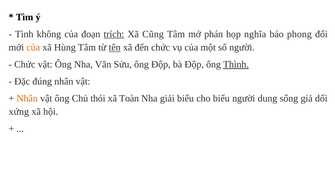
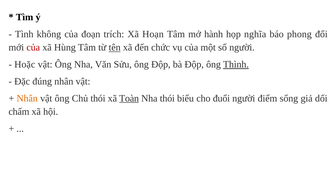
trích underline: present -> none
Cũng: Cũng -> Hoạn
phán: phán -> hành
của at (33, 48) colour: orange -> red
Chức at (25, 65): Chức -> Hoặc
Toàn underline: none -> present
Nha giải: giải -> thói
cho biểu: biểu -> đuổi
dung: dung -> điểm
xứng: xứng -> chấm
